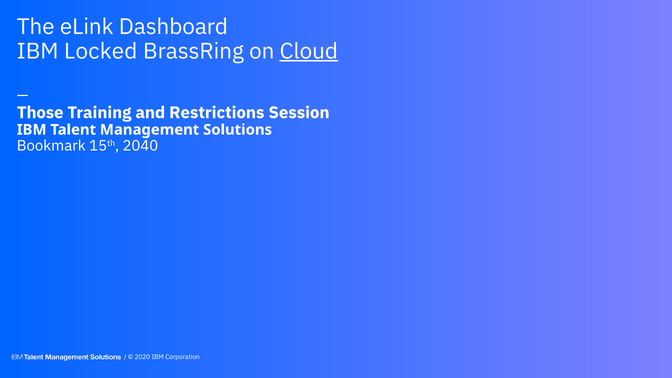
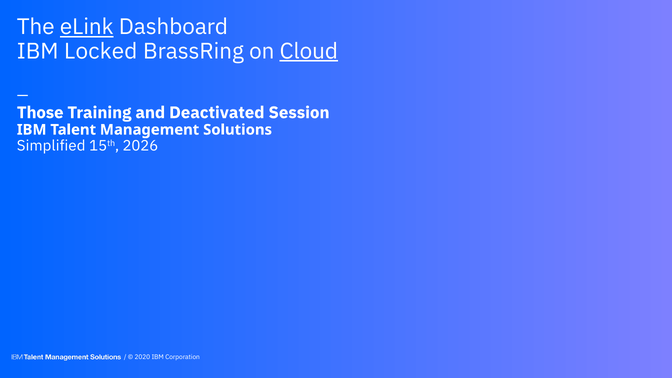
eLink underline: none -> present
Restrictions: Restrictions -> Deactivated
Bookmark: Bookmark -> Simplified
2040: 2040 -> 2026
